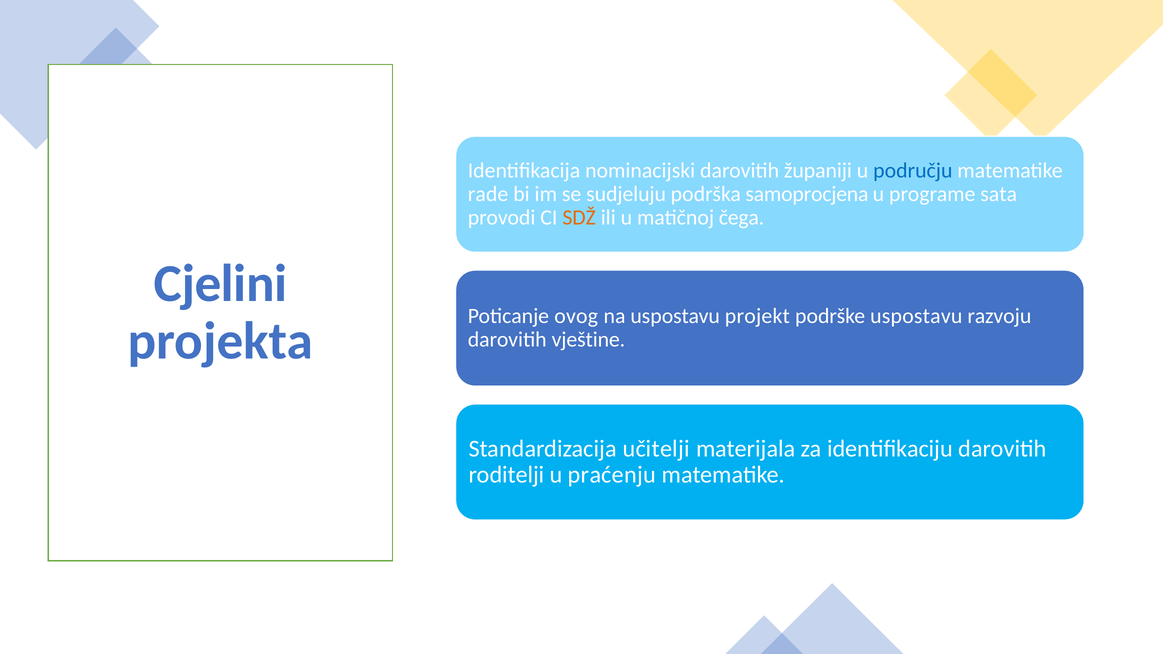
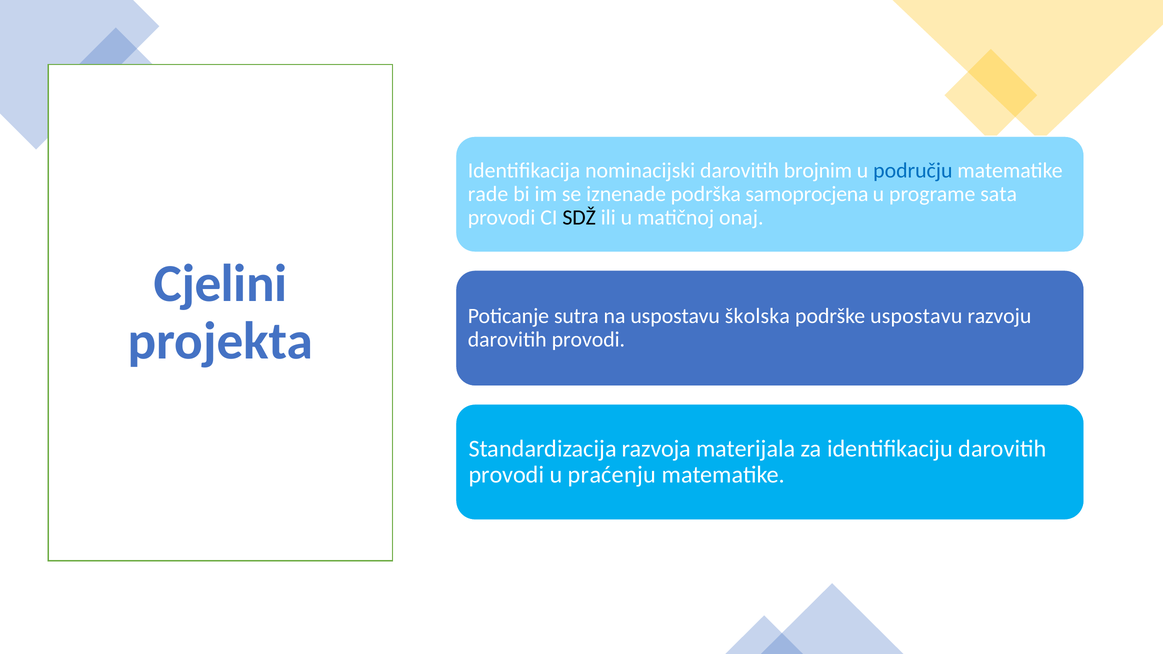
županiji: županiji -> brojnim
sudjeluju: sudjeluju -> iznenade
SDŽ colour: orange -> black
čega: čega -> onaj
ovog: ovog -> sutra
projekt: projekt -> školska
vještine at (588, 340): vještine -> provodi
učitelji: učitelji -> razvoja
roditelji at (506, 475): roditelji -> provodi
